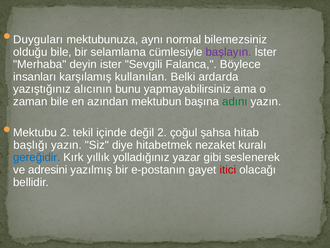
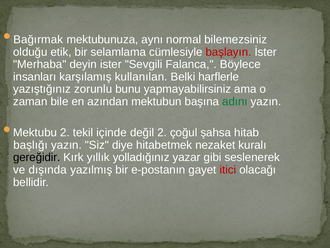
Duyguları: Duyguları -> Bağırmak
olduğu bile: bile -> etik
başlayın colour: purple -> red
ardarda: ardarda -> harflerle
alıcının: alıcının -> zorunlu
gereğidir colour: blue -> black
adresini: adresini -> dışında
